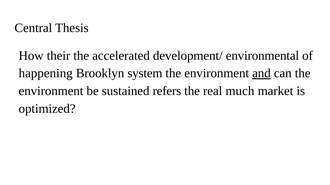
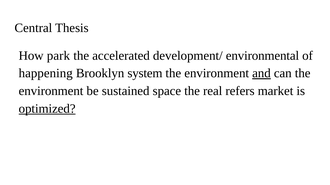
their: their -> park
refers: refers -> space
much: much -> refers
optimized underline: none -> present
